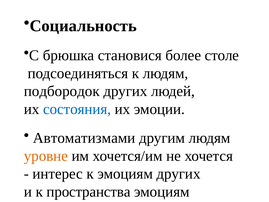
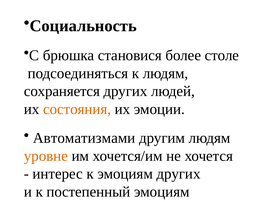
подбородок: подбородок -> сохраняется
состояния colour: blue -> orange
пространства: пространства -> постепенный
